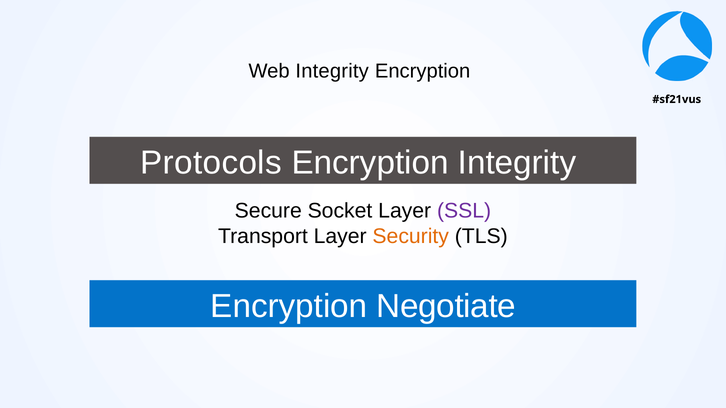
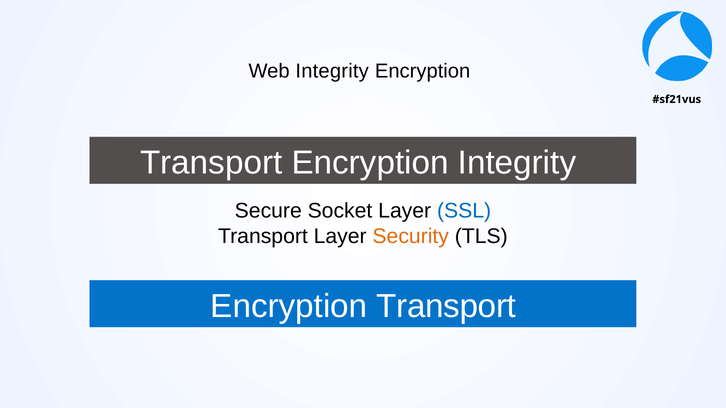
Protocols at (211, 163): Protocols -> Transport
SSL colour: purple -> blue
Negotiate at (446, 306): Negotiate -> Transport
